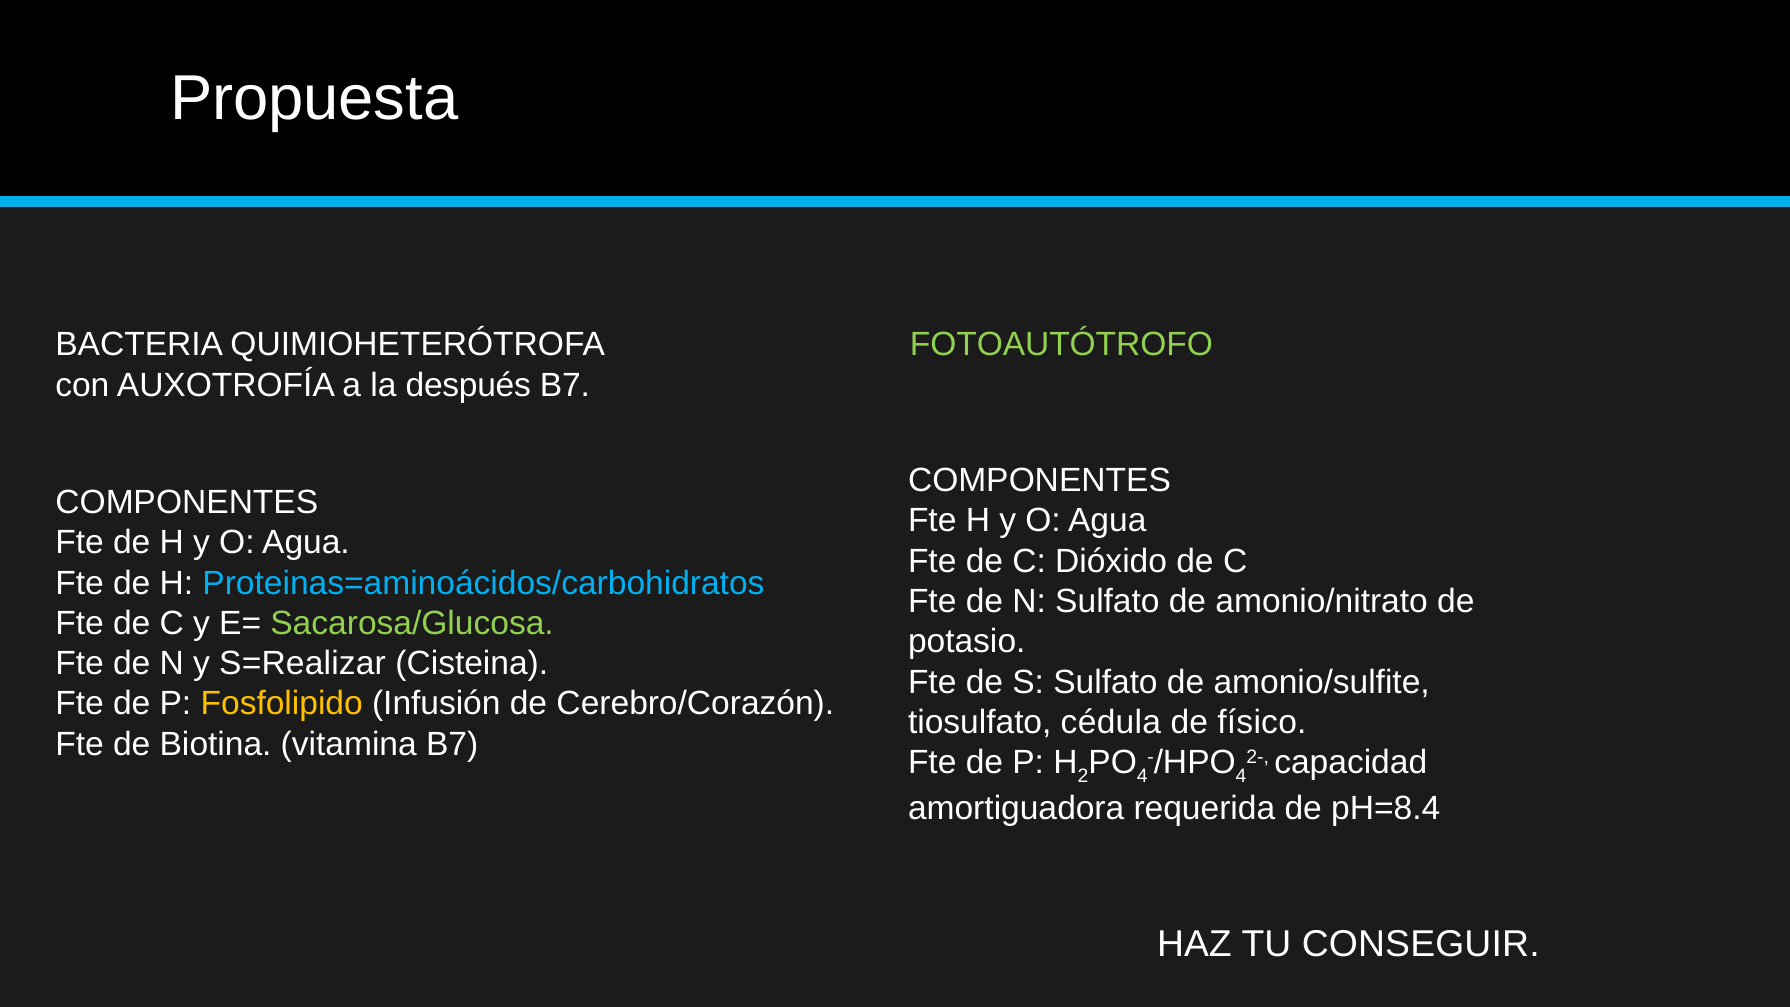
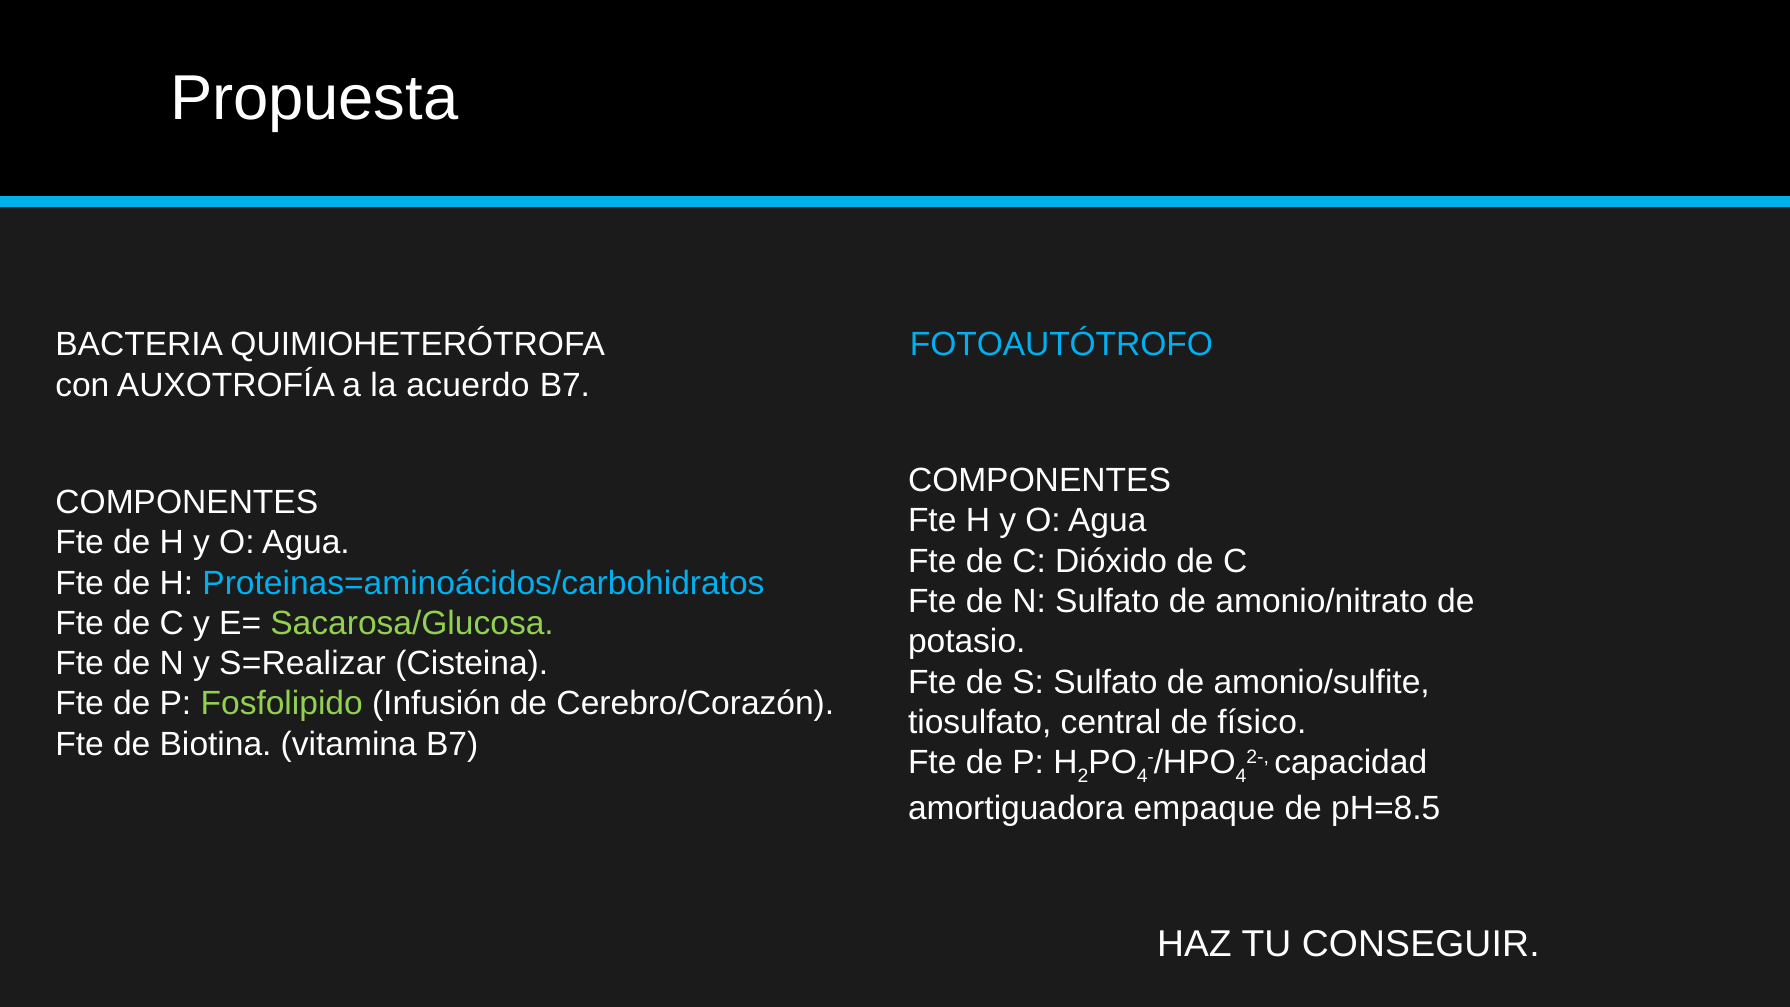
FOTOAUTÓTROFO colour: light green -> light blue
después: después -> acuerdo
Fosfolipido colour: yellow -> light green
cédula: cédula -> central
requerida: requerida -> empaque
pH=8.4: pH=8.4 -> pH=8.5
